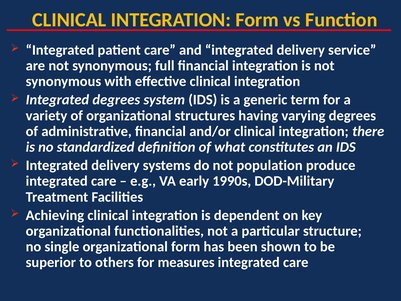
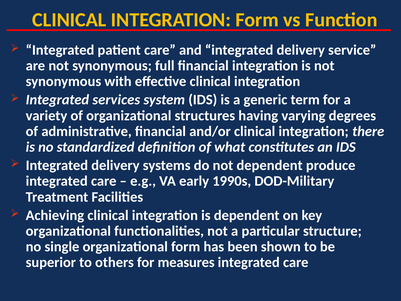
Integrated degrees: degrees -> services
not population: population -> dependent
